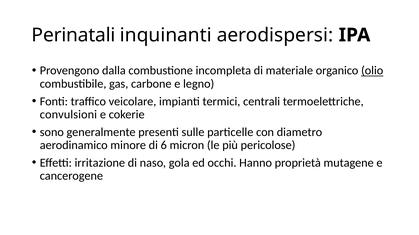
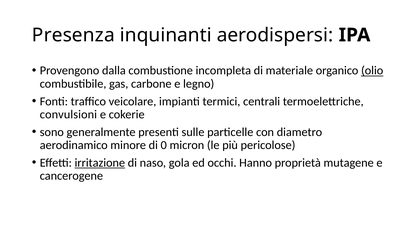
Perinatali: Perinatali -> Presenza
6: 6 -> 0
irritazione underline: none -> present
